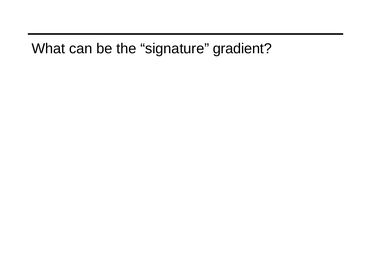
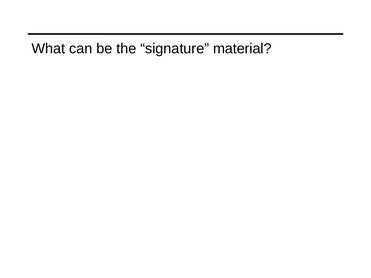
gradient: gradient -> material
